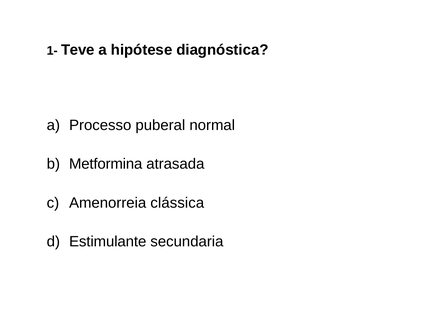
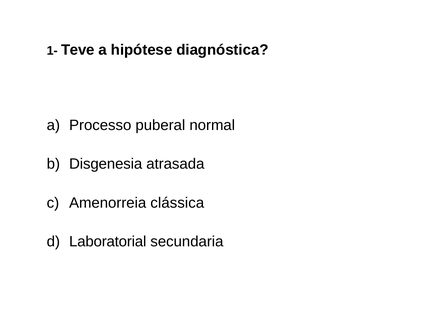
Metformina: Metformina -> Disgenesia
Estimulante: Estimulante -> Laboratorial
